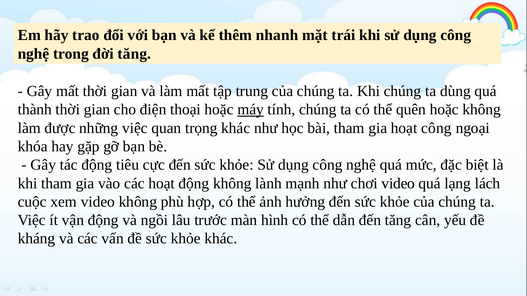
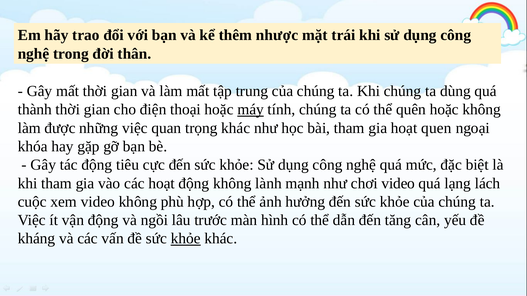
nhanh: nhanh -> nhược
đời tăng: tăng -> thân
hoạt công: công -> quen
khỏe at (186, 239) underline: none -> present
